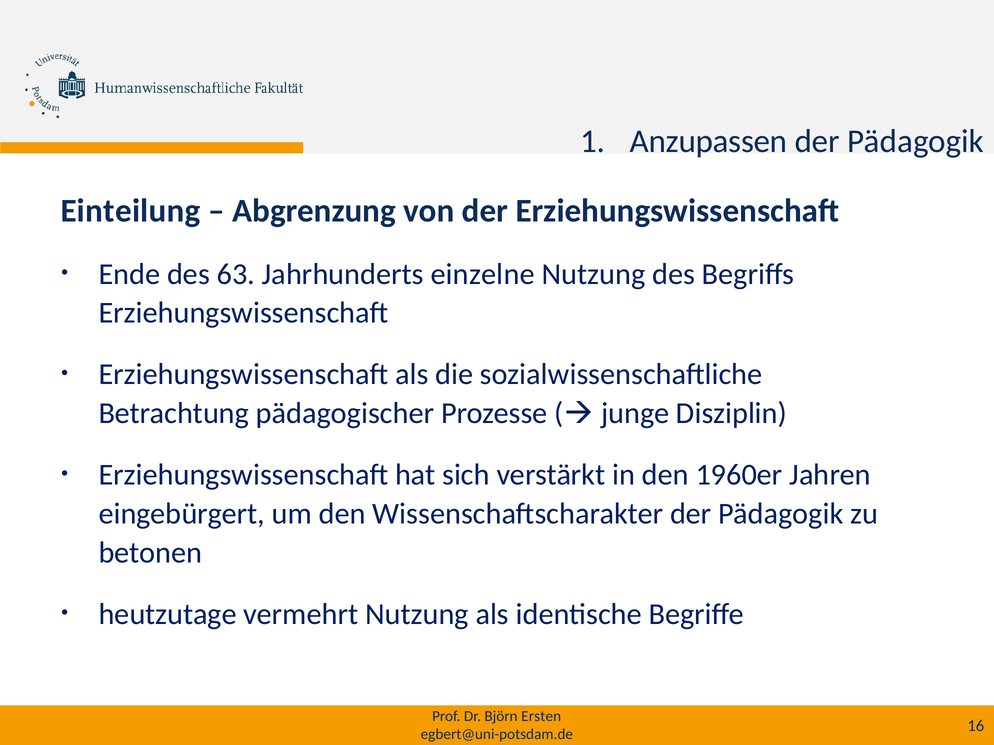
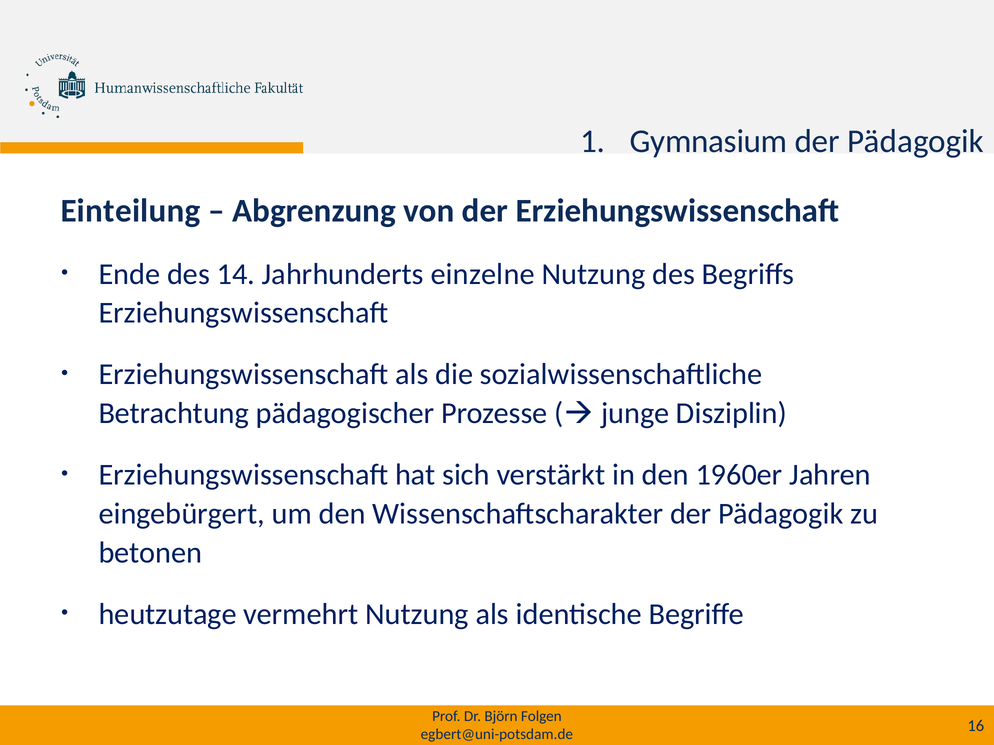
Anzupassen: Anzupassen -> Gymnasium
63: 63 -> 14
Ersten: Ersten -> Folgen
